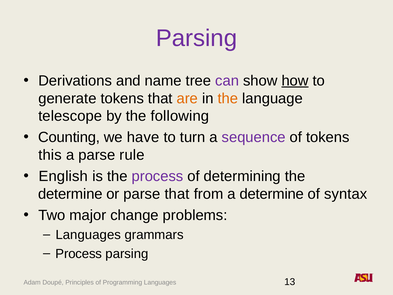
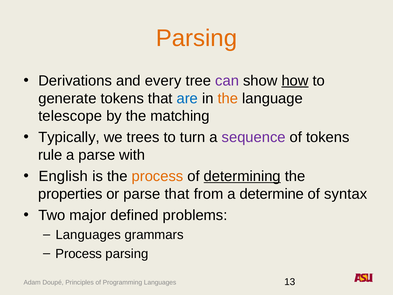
Parsing at (196, 38) colour: purple -> orange
name: name -> every
are colour: orange -> blue
following: following -> matching
Counting: Counting -> Typically
have: have -> trees
this: this -> rule
rule: rule -> with
process at (157, 176) colour: purple -> orange
determining underline: none -> present
determine at (70, 194): determine -> properties
change: change -> defined
